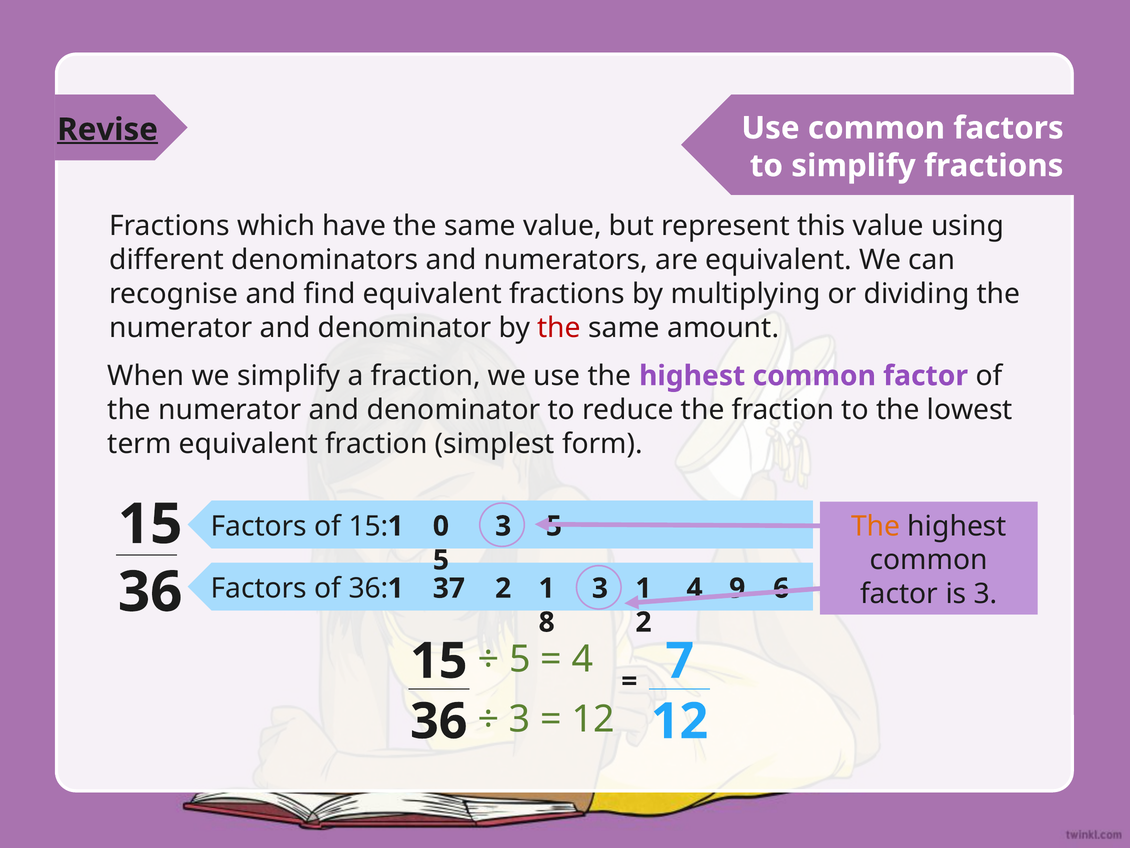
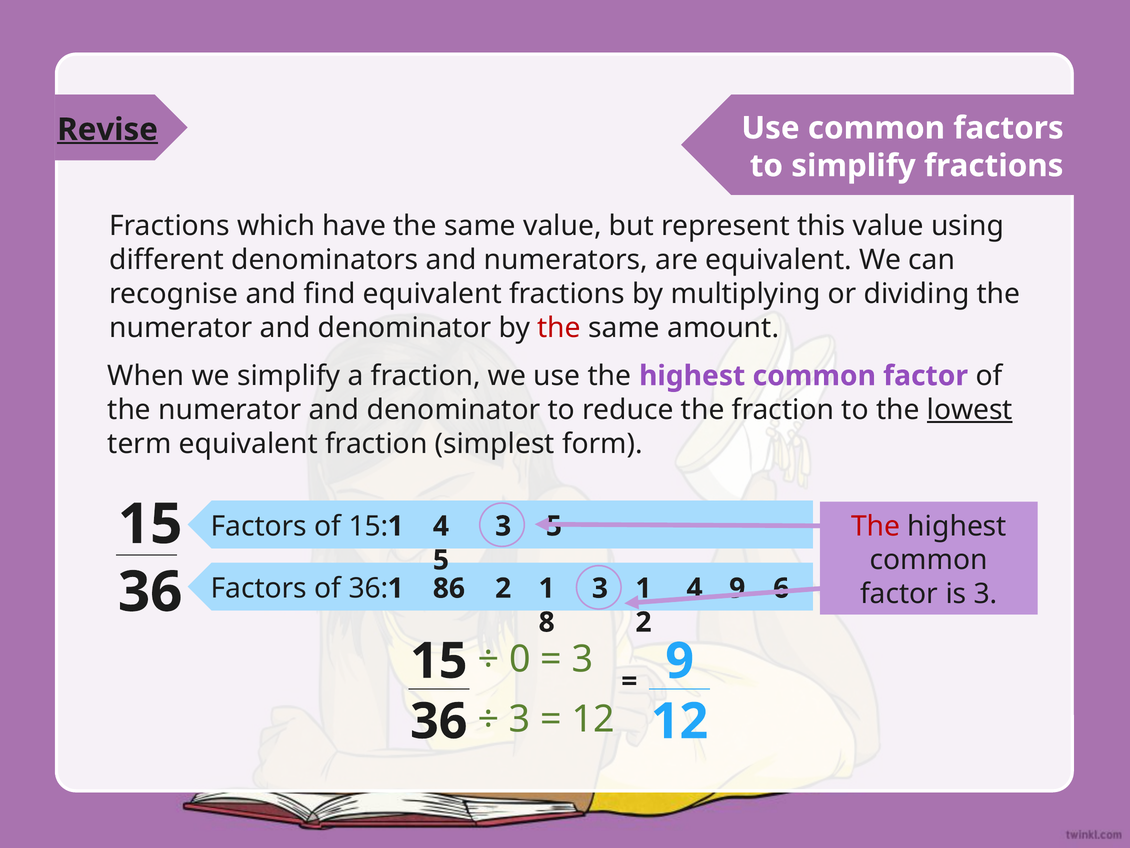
lowest underline: none -> present
The at (876, 526) colour: orange -> red
1 0: 0 -> 4
37: 37 -> 86
5 at (520, 659): 5 -> 0
4 at (582, 659): 4 -> 3
7 at (680, 661): 7 -> 9
